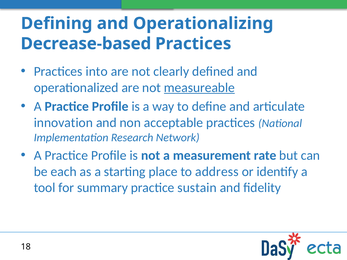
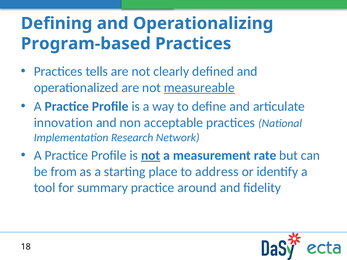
Decrease-based: Decrease-based -> Program-based
into: into -> tells
not at (151, 156) underline: none -> present
each: each -> from
sustain: sustain -> around
